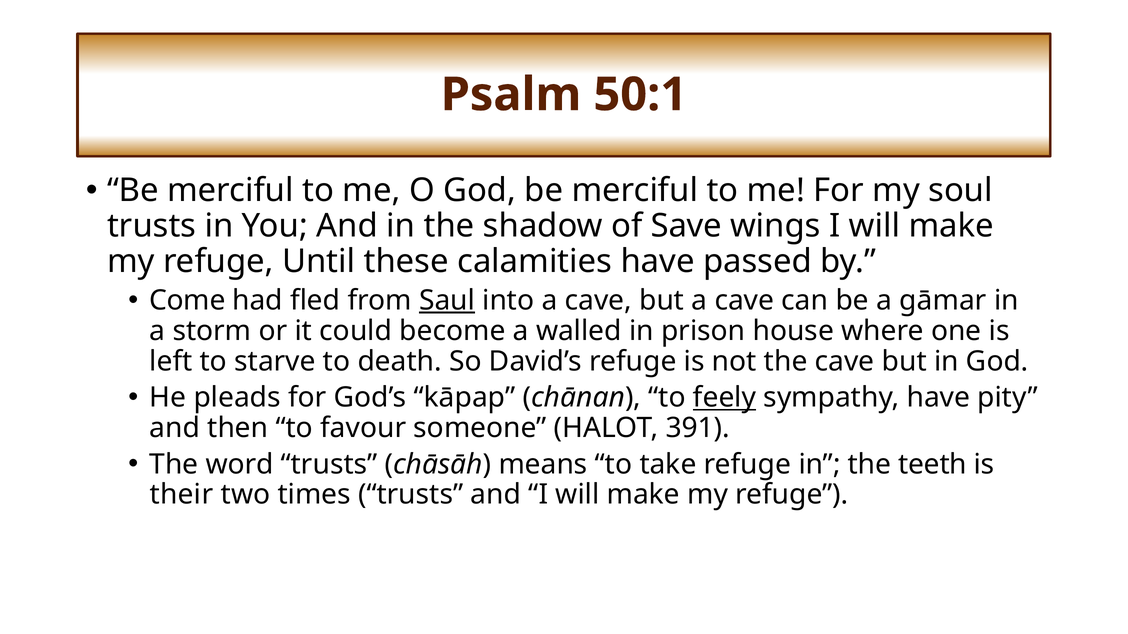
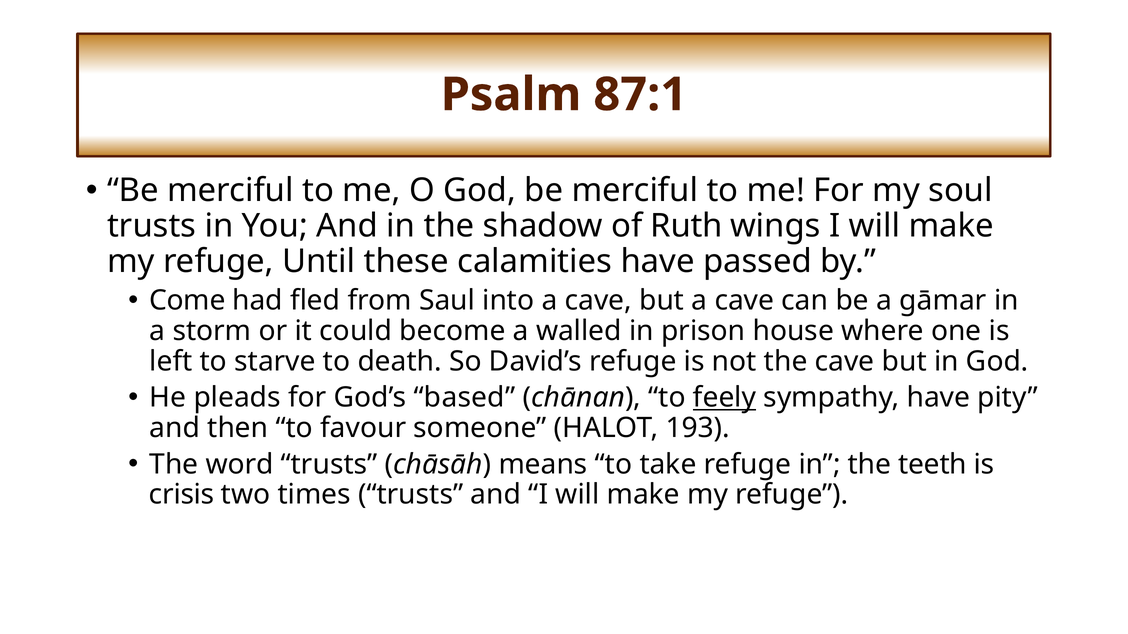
50:1: 50:1 -> 87:1
Save: Save -> Ruth
Saul underline: present -> none
kāpap: kāpap -> based
391: 391 -> 193
their: their -> crisis
